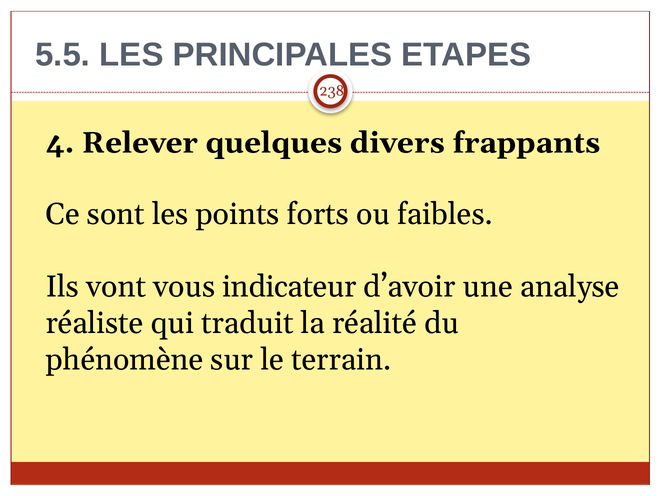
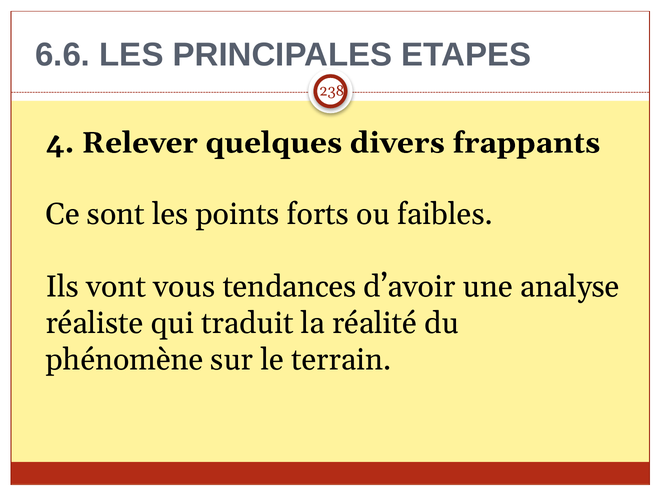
5.5: 5.5 -> 6.6
indicateur: indicateur -> tendances
